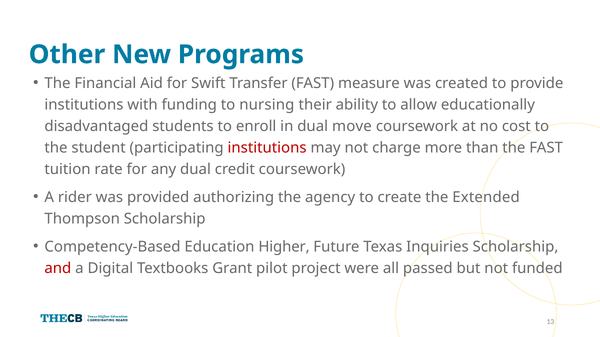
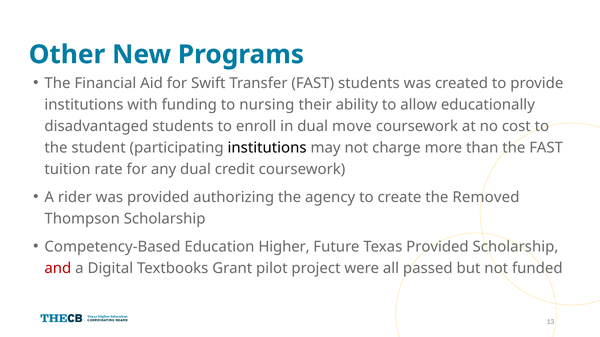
FAST measure: measure -> students
institutions at (267, 148) colour: red -> black
Extended: Extended -> Removed
Texas Inquiries: Inquiries -> Provided
